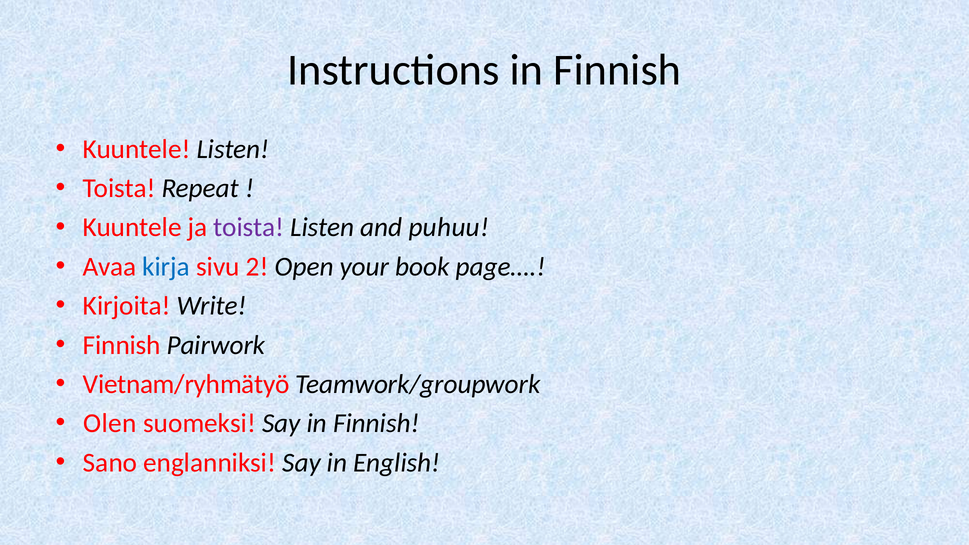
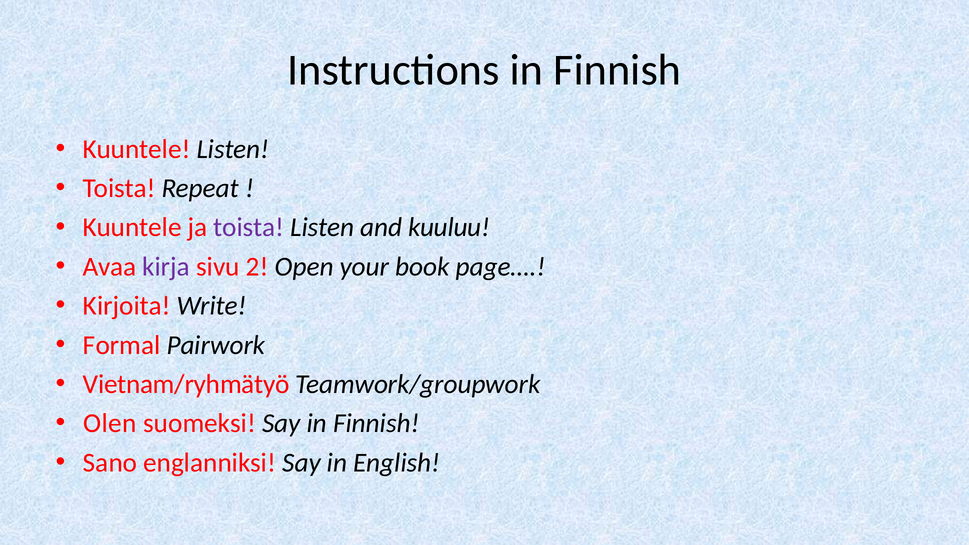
puhuu: puhuu -> kuuluu
kirja colour: blue -> purple
Finnish at (122, 345): Finnish -> Formal
